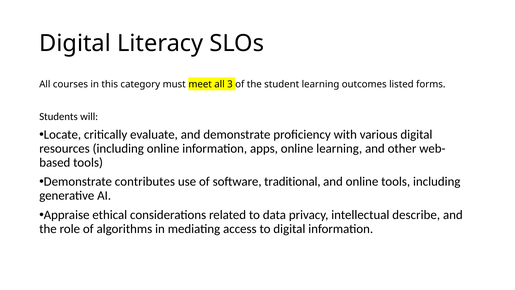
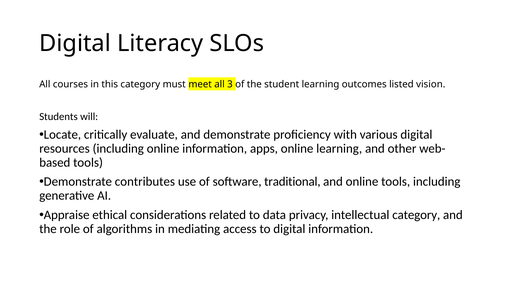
forms: forms -> vision
intellectual describe: describe -> category
